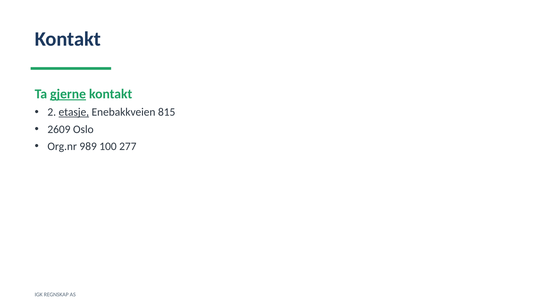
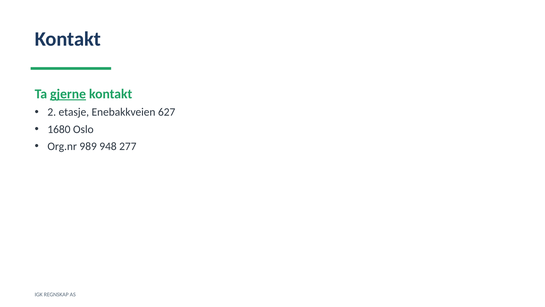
etasje underline: present -> none
815: 815 -> 627
2609: 2609 -> 1680
100: 100 -> 948
